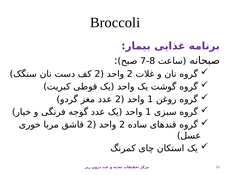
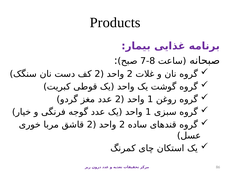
Broccoli: Broccoli -> Products
